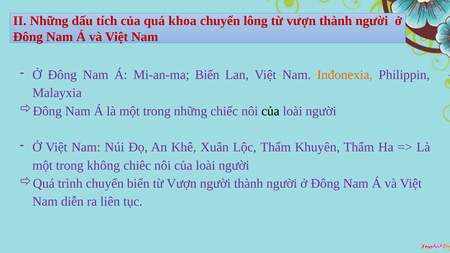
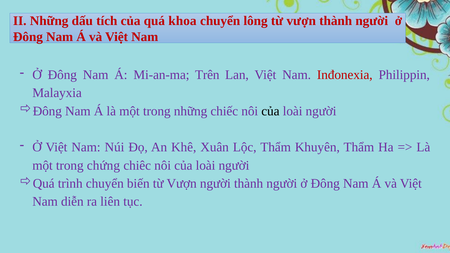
Mi-an-ma Biến: Biến -> Trên
Inđonexia colour: orange -> red
không: không -> chứng
